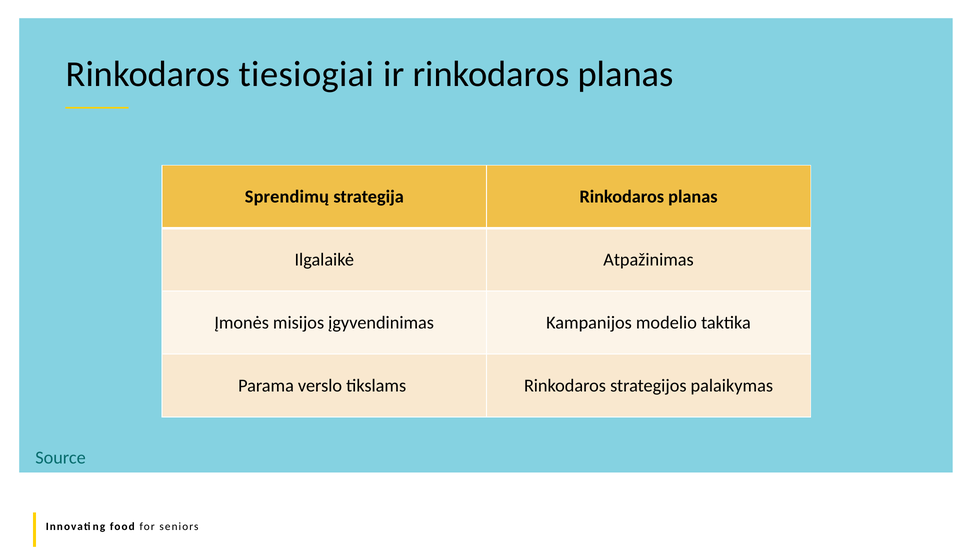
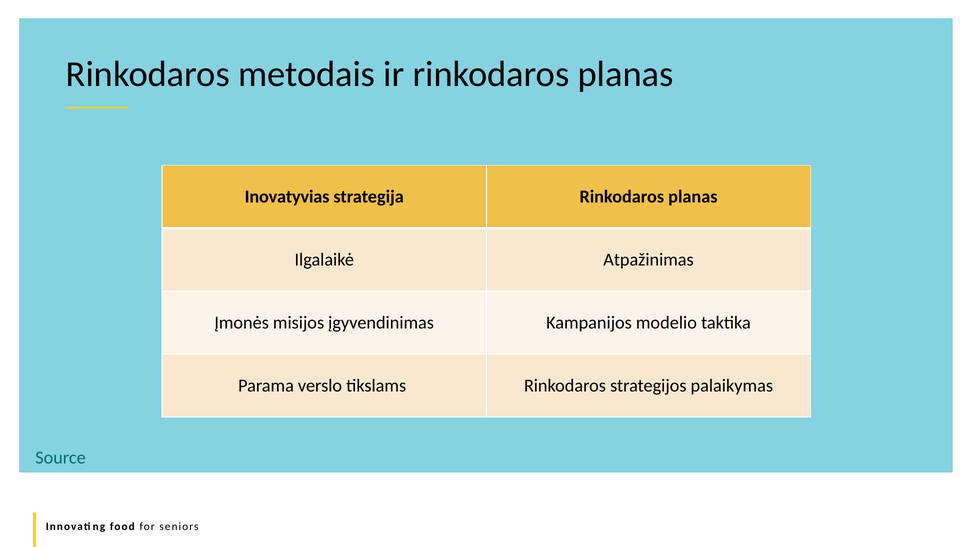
tiesiogiai: tiesiogiai -> metodais
Sprendimų: Sprendimų -> Inovatyvias
